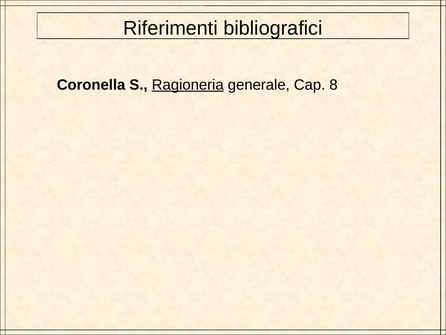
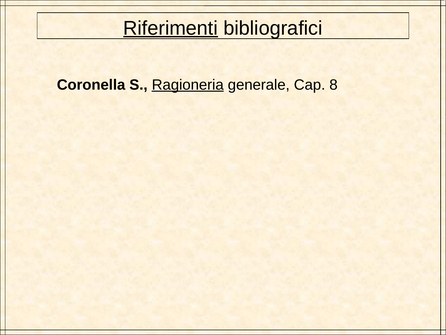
Riferimenti underline: none -> present
